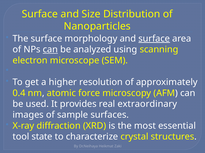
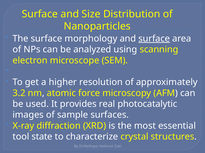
can at (50, 50) underline: present -> none
0.4: 0.4 -> 3.2
extraordinary: extraordinary -> photocatalytic
